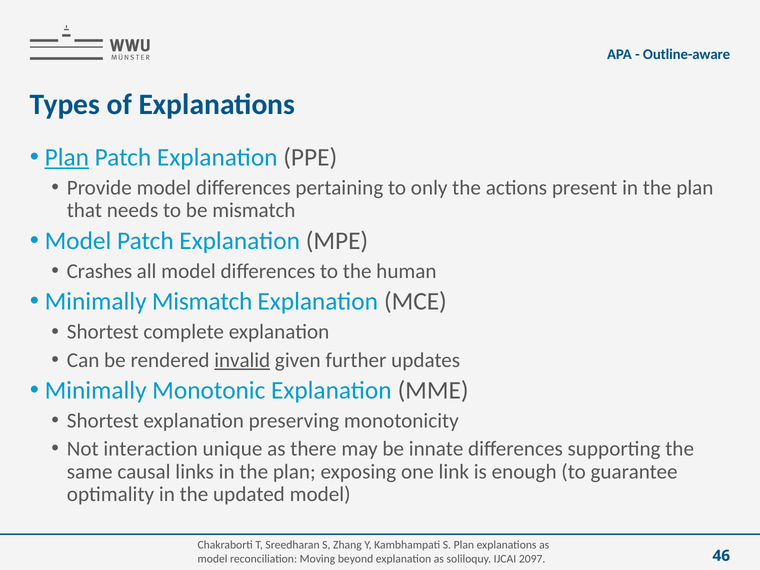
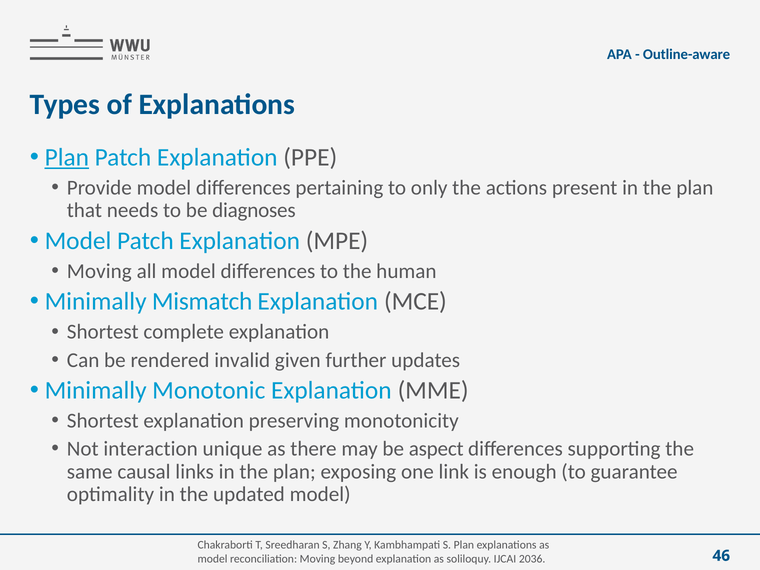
be mismatch: mismatch -> diagnoses
Crashes at (99, 271): Crashes -> Moving
invalid underline: present -> none
innate: innate -> aspect
2097: 2097 -> 2036
